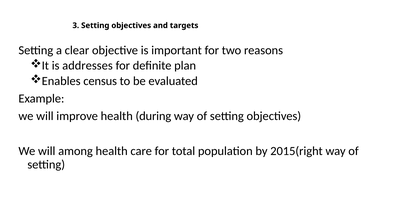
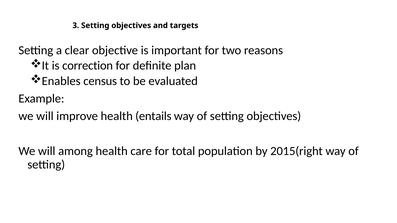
addresses: addresses -> correction
during: during -> entails
